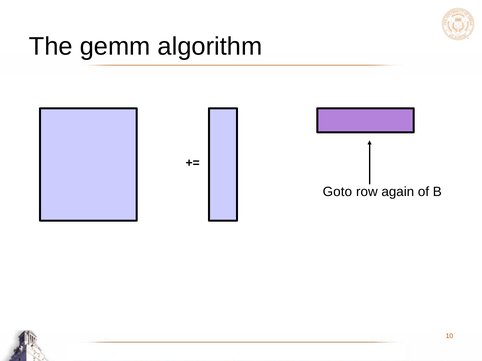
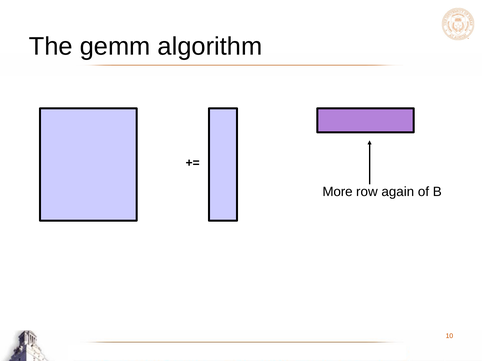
Goto: Goto -> More
